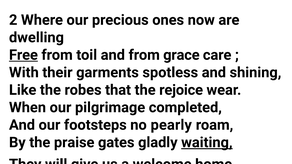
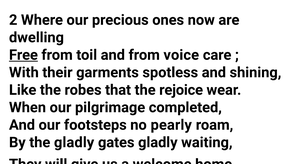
grace: grace -> voice
the praise: praise -> gladly
waiting underline: present -> none
